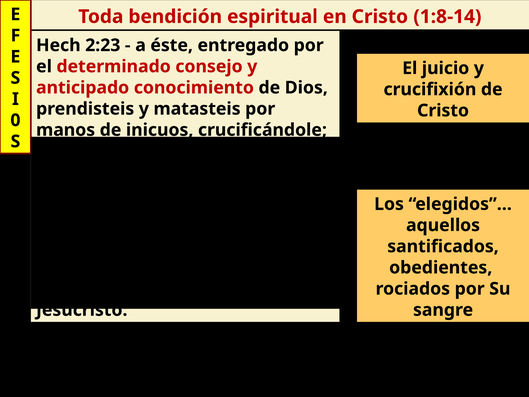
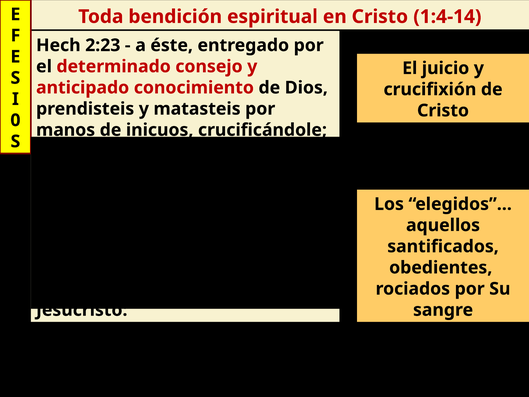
1:8-14: 1:8-14 -> 1:4-14
